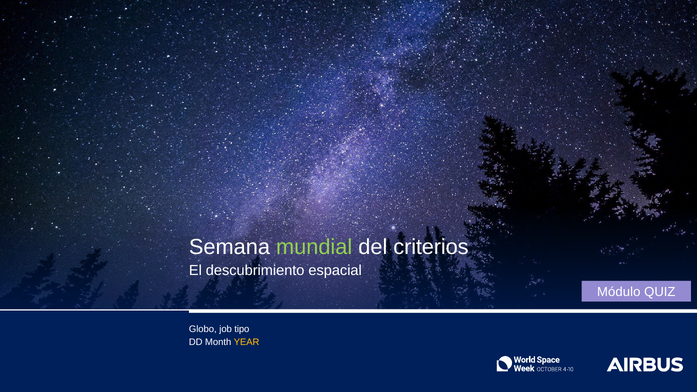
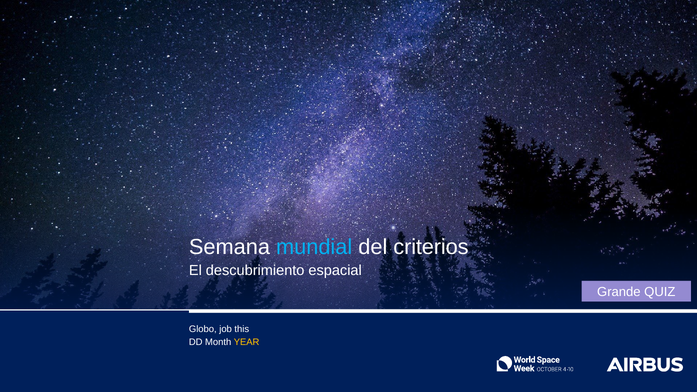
mundial colour: light green -> light blue
Módulo: Módulo -> Grande
tipo: tipo -> this
